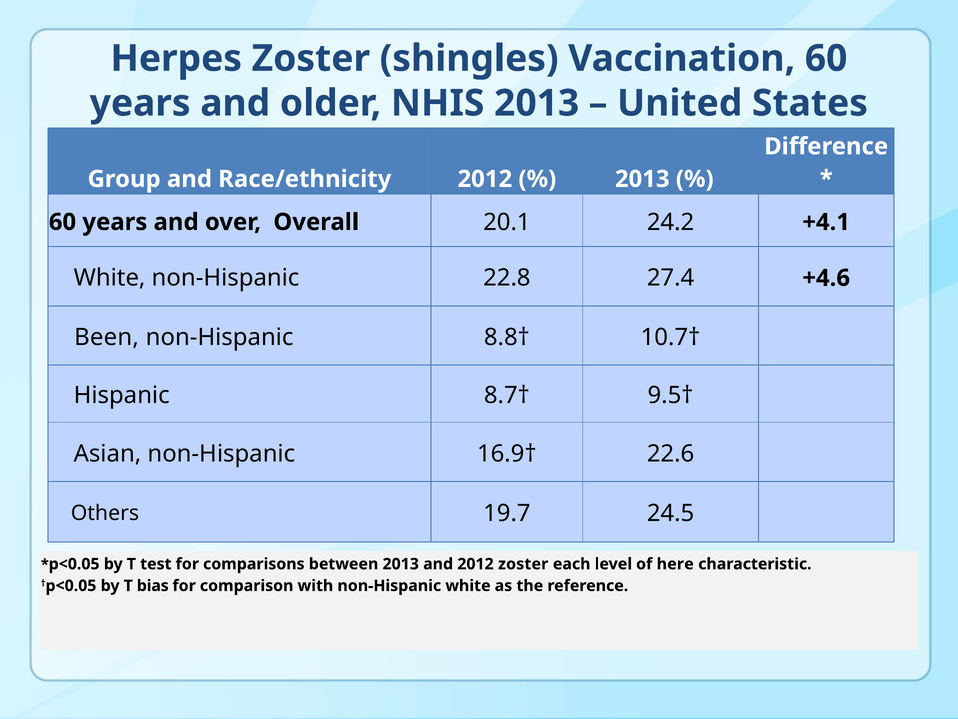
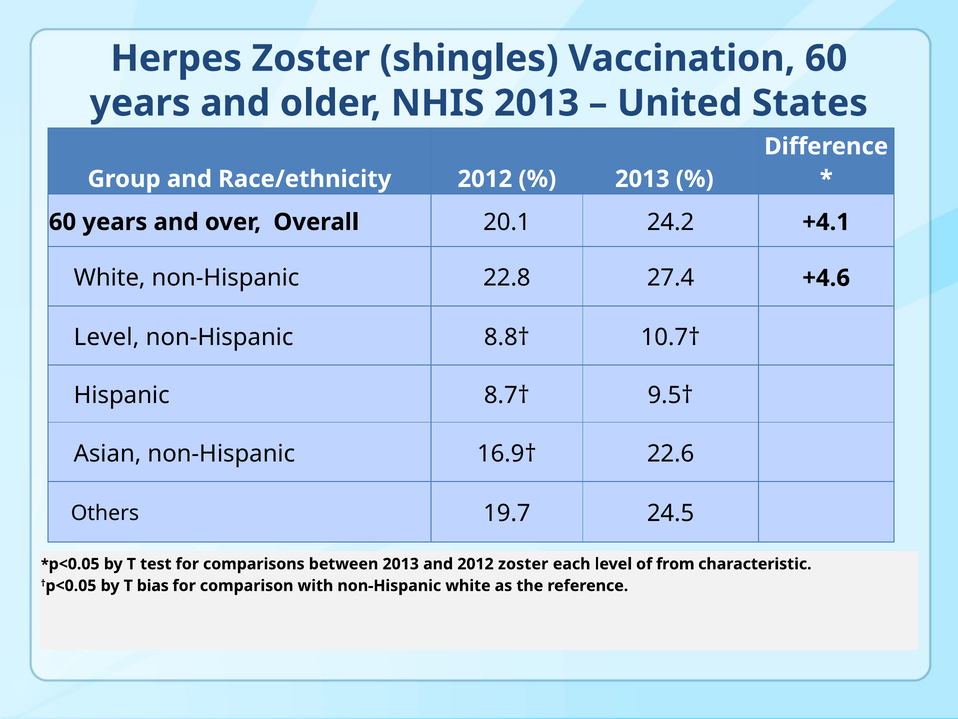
Been at (107, 337): Been -> Level
here: here -> from
